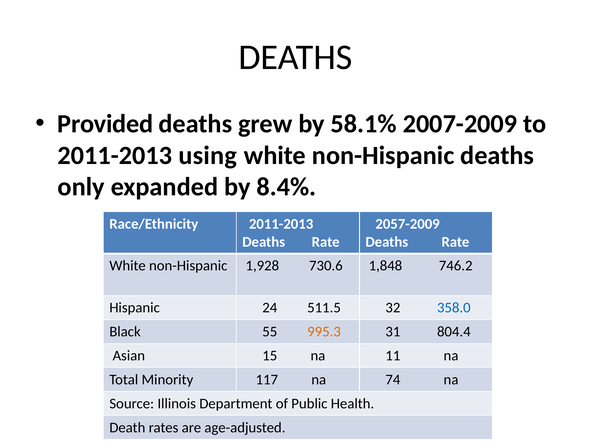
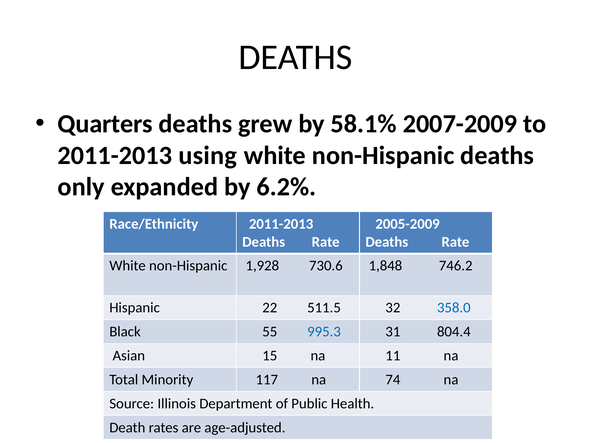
Provided: Provided -> Quarters
8.4%: 8.4% -> 6.2%
2057-2009: 2057-2009 -> 2005-2009
24: 24 -> 22
995.3 colour: orange -> blue
